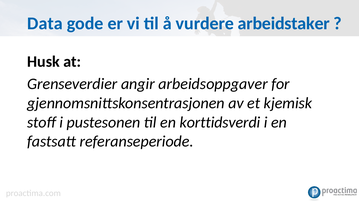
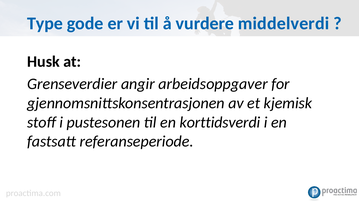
Data: Data -> Type
arbeidstaker: arbeidstaker -> middelverdi
